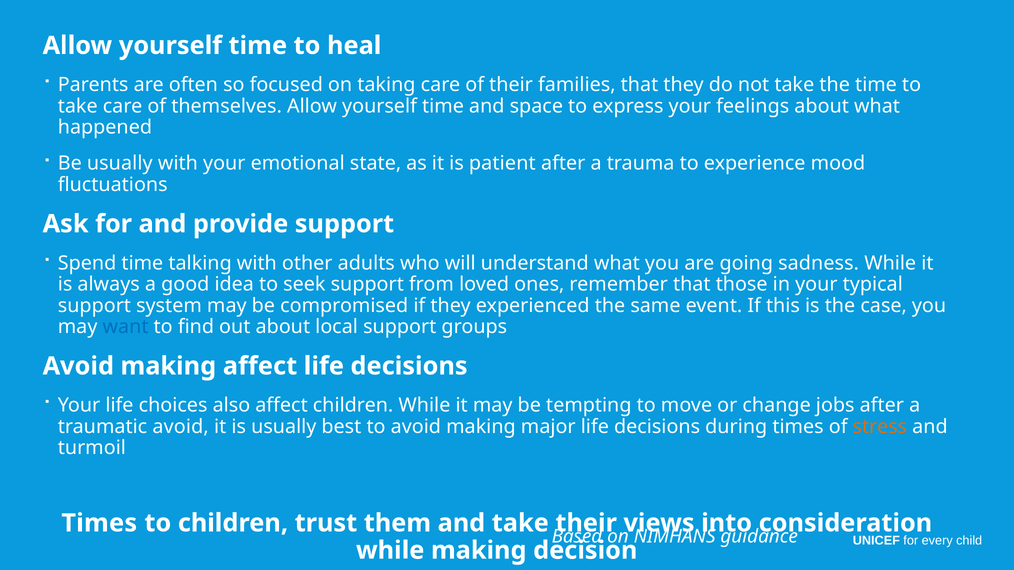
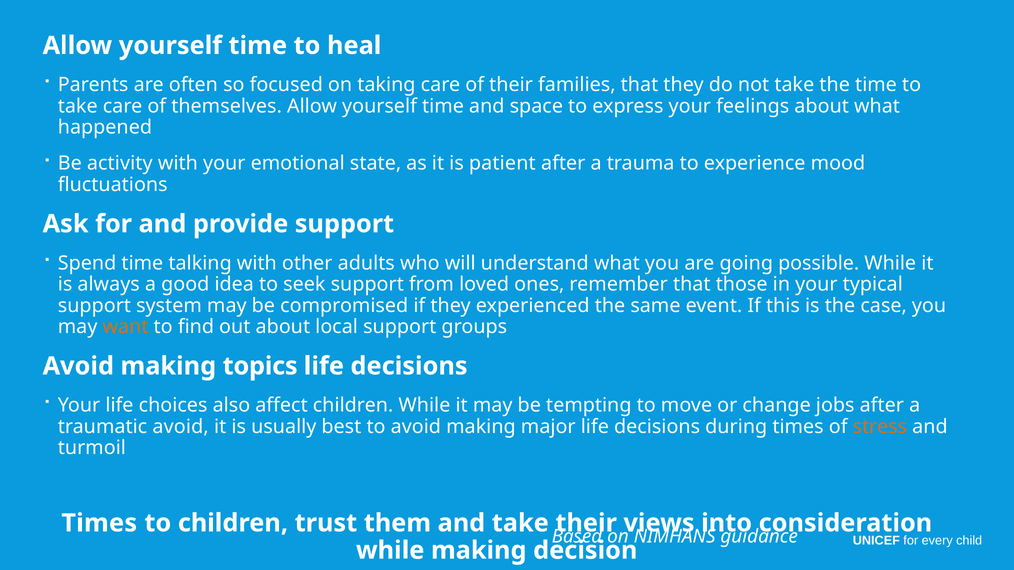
Be usually: usually -> activity
sadness: sadness -> possible
want colour: blue -> orange
making affect: affect -> topics
